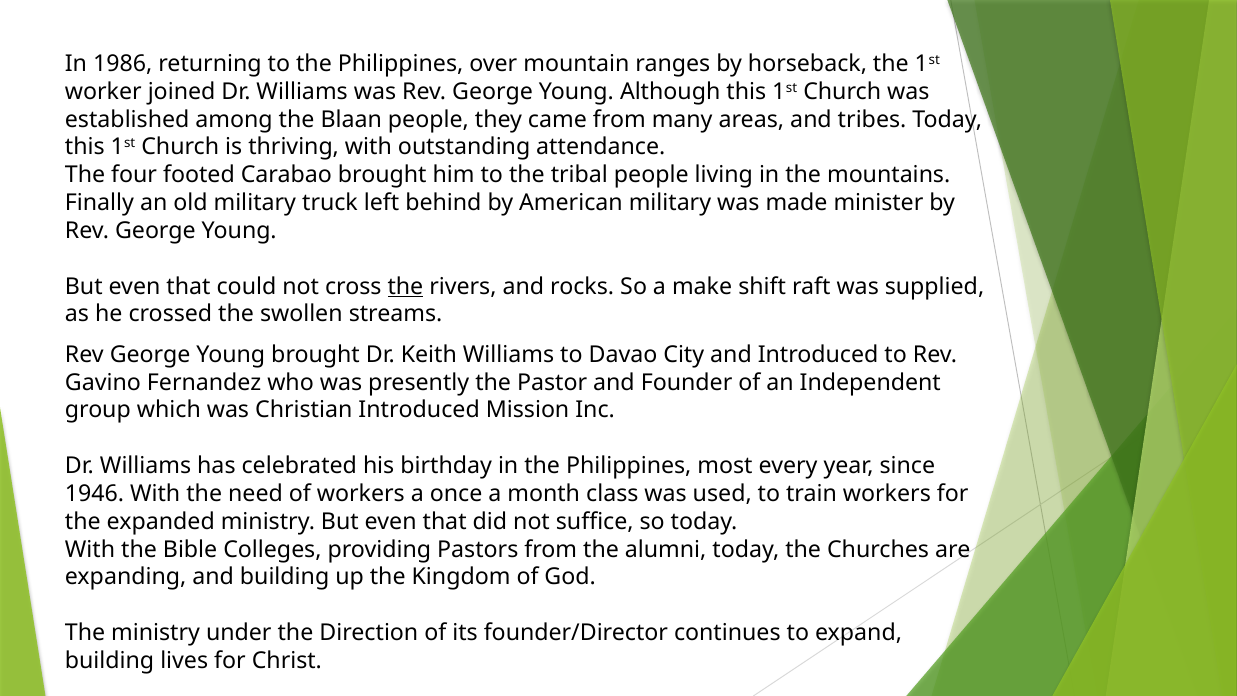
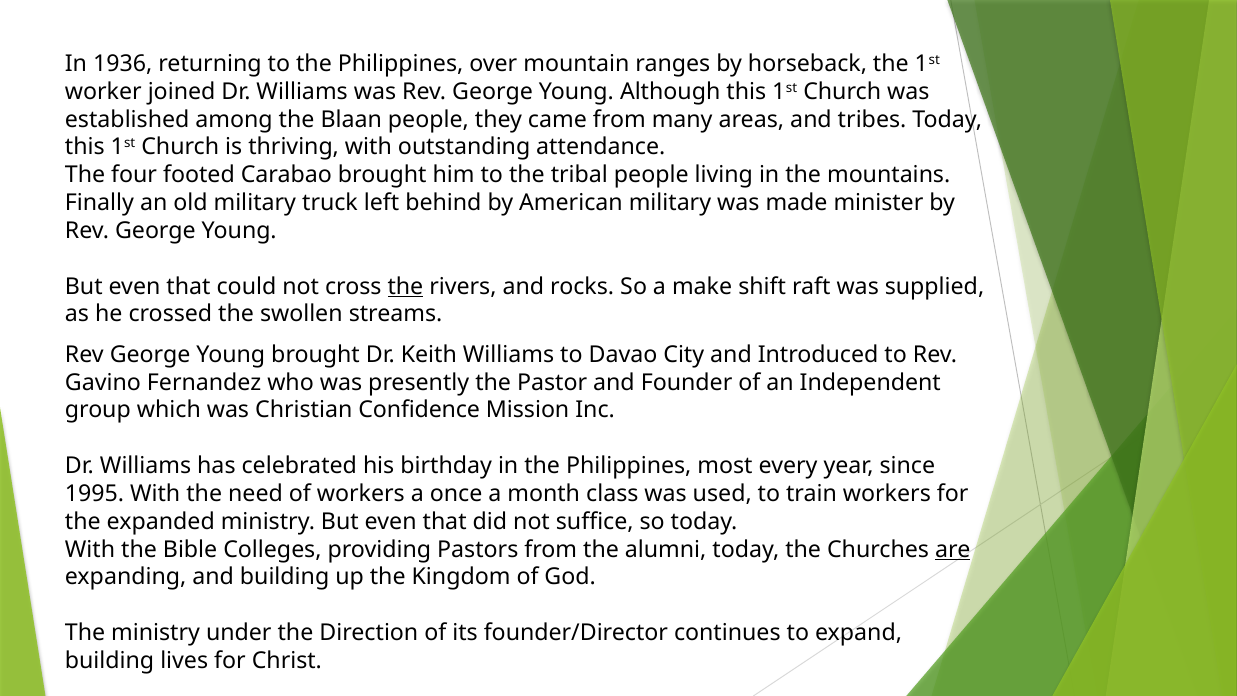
1986: 1986 -> 1936
Christian Introduced: Introduced -> Confidence
1946: 1946 -> 1995
are underline: none -> present
